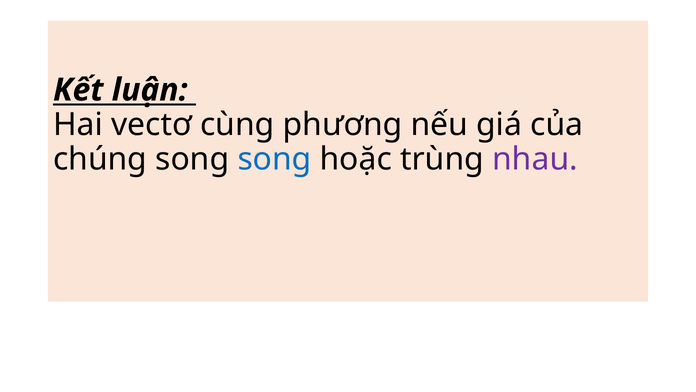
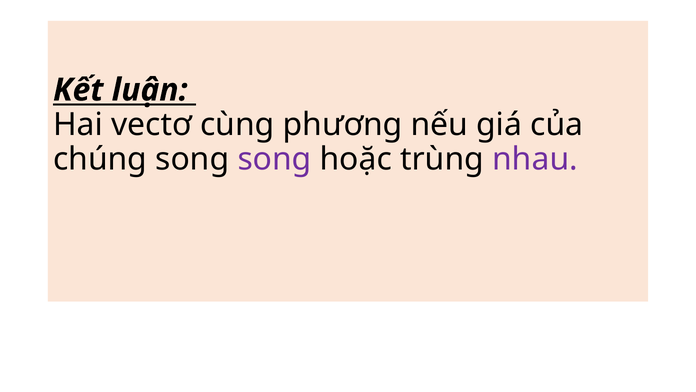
song at (275, 159) colour: blue -> purple
